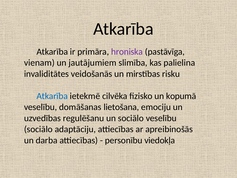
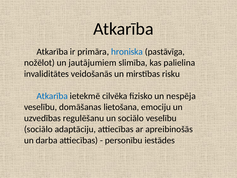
hroniska colour: purple -> blue
vienam: vienam -> nožēlot
kopumā: kopumā -> nespēja
viedokļa: viedokļa -> iestādes
